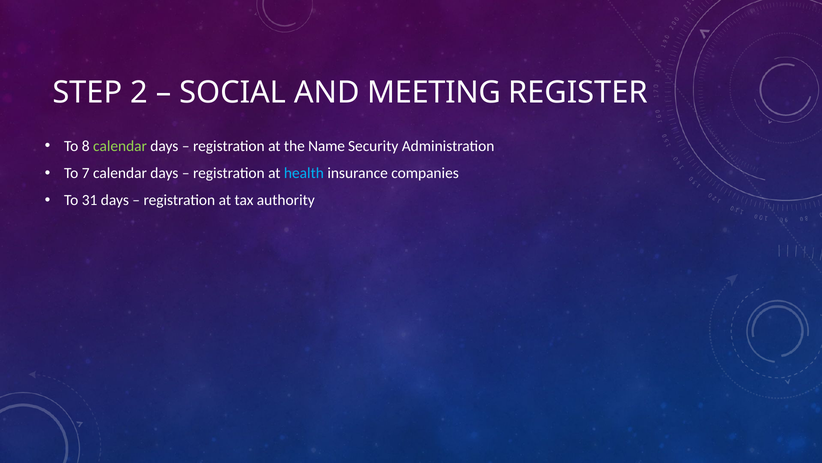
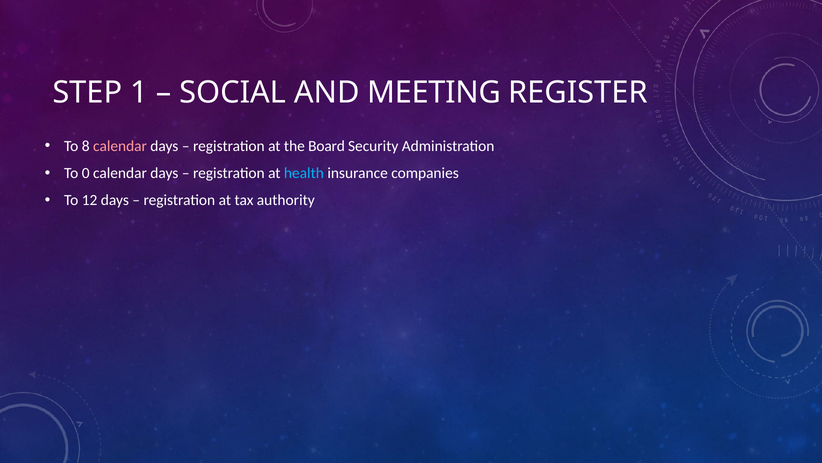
2: 2 -> 1
calendar at (120, 146) colour: light green -> pink
Name: Name -> Board
7: 7 -> 0
31: 31 -> 12
